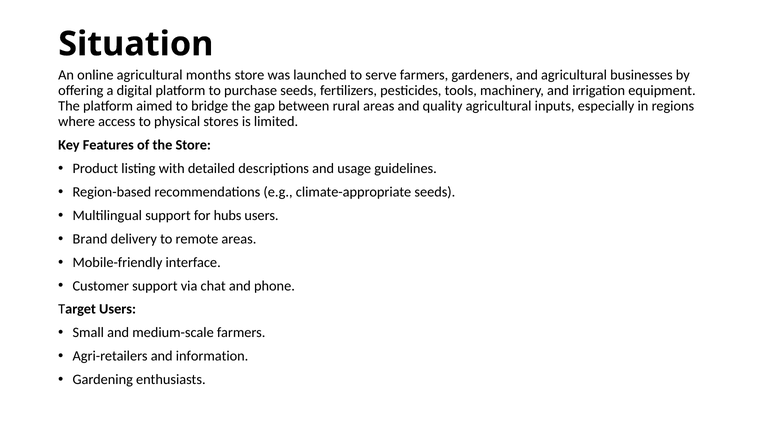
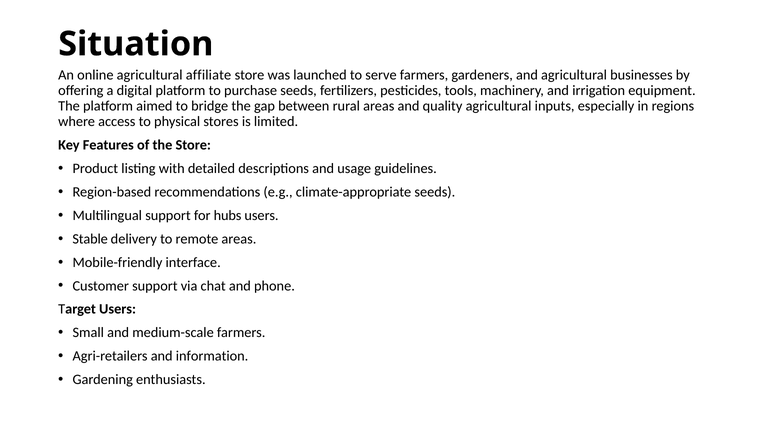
months: months -> affiliate
Brand: Brand -> Stable
